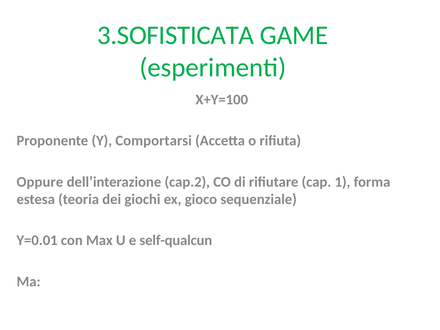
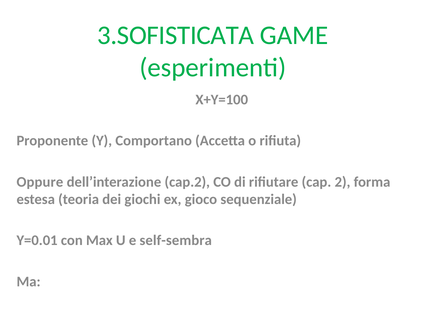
Comportarsi: Comportarsi -> Comportano
1: 1 -> 2
self-qualcun: self-qualcun -> self-sembra
